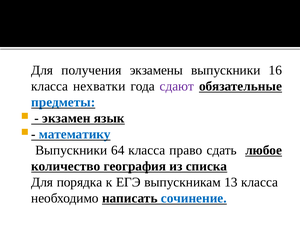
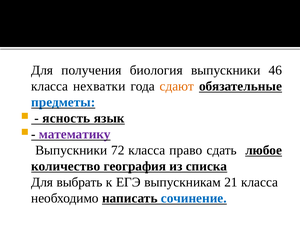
экзамены: экзамены -> биология
16: 16 -> 46
сдают colour: purple -> orange
экзамен: экзамен -> ясность
математику colour: blue -> purple
64: 64 -> 72
порядка: порядка -> выбрать
13: 13 -> 21
